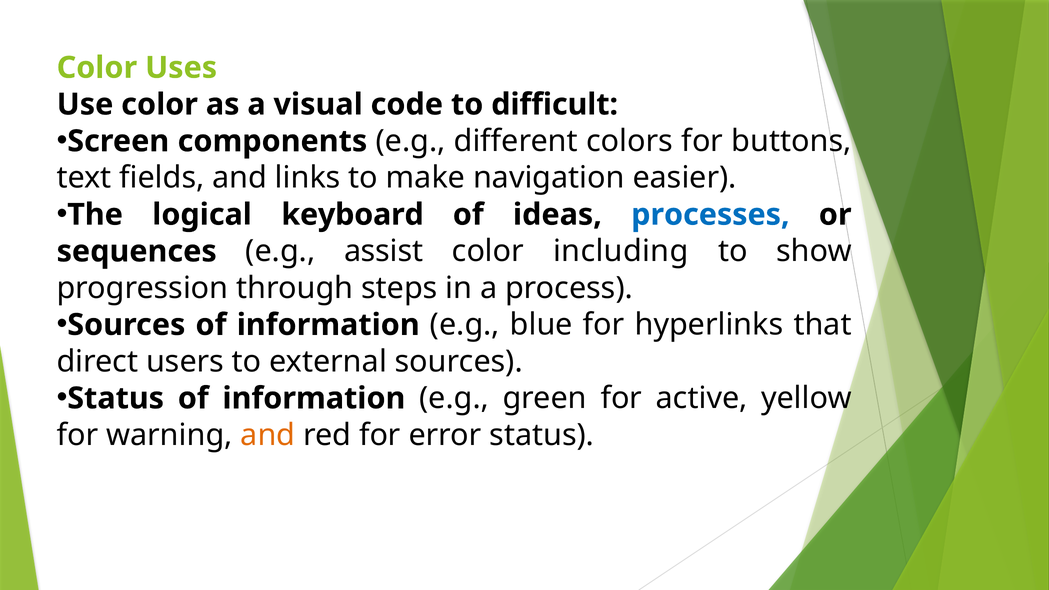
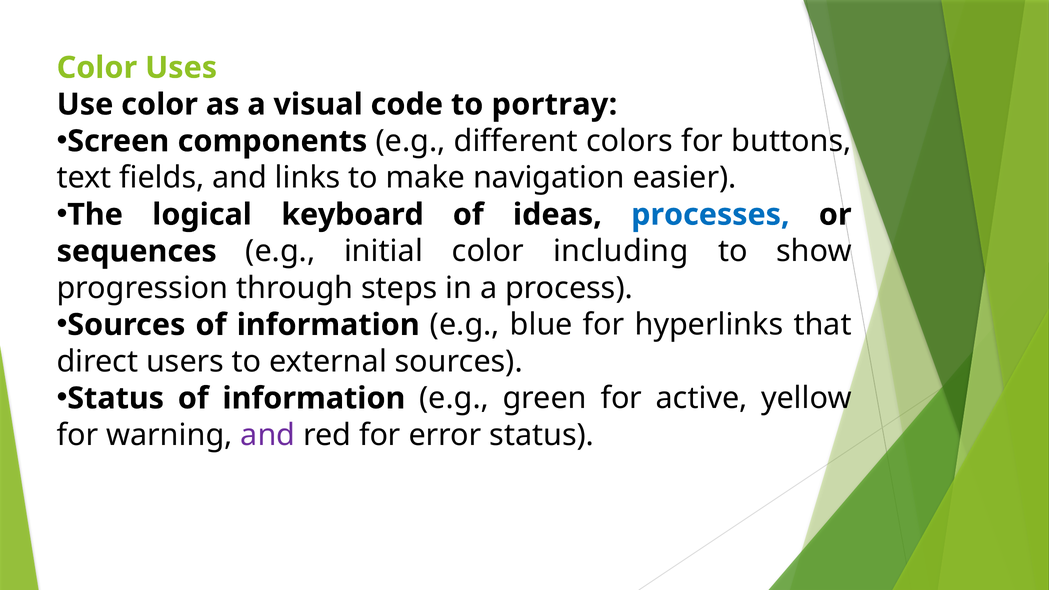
difficult: difficult -> portray
assist: assist -> initial
and at (268, 435) colour: orange -> purple
